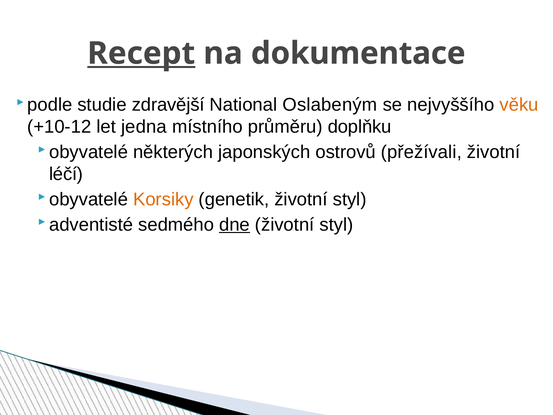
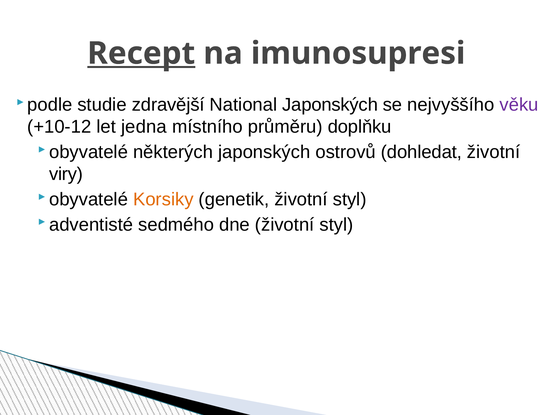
dokumentace: dokumentace -> imunosupresi
National Oslabeným: Oslabeným -> Japonských
věku colour: orange -> purple
přežívali: přežívali -> dohledat
léčí: léčí -> viry
dne underline: present -> none
